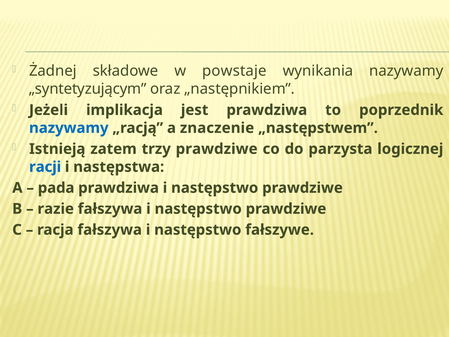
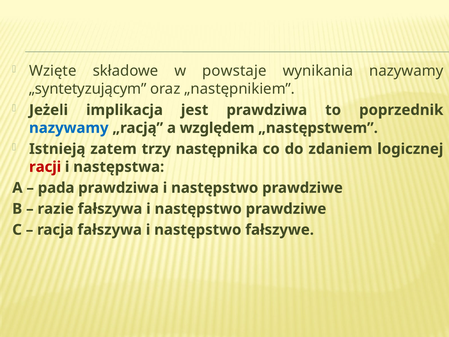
Żadnej: Żadnej -> Wzięte
znaczenie: znaczenie -> względem
trzy prawdziwe: prawdziwe -> następnika
parzysta: parzysta -> zdaniem
racji colour: blue -> red
